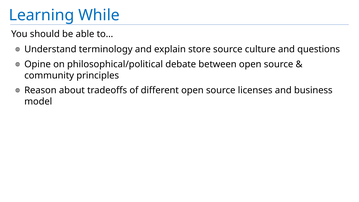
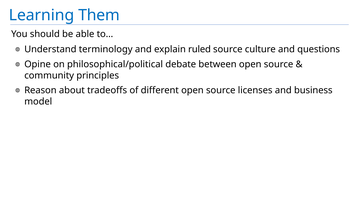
While: While -> Them
store: store -> ruled
